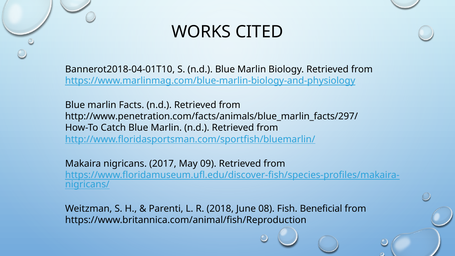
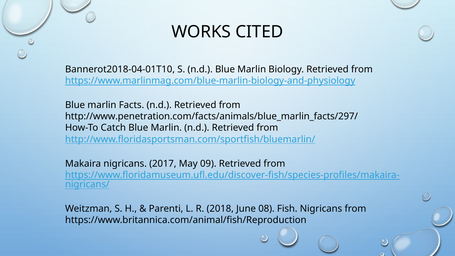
Fish Beneficial: Beneficial -> Nigricans
